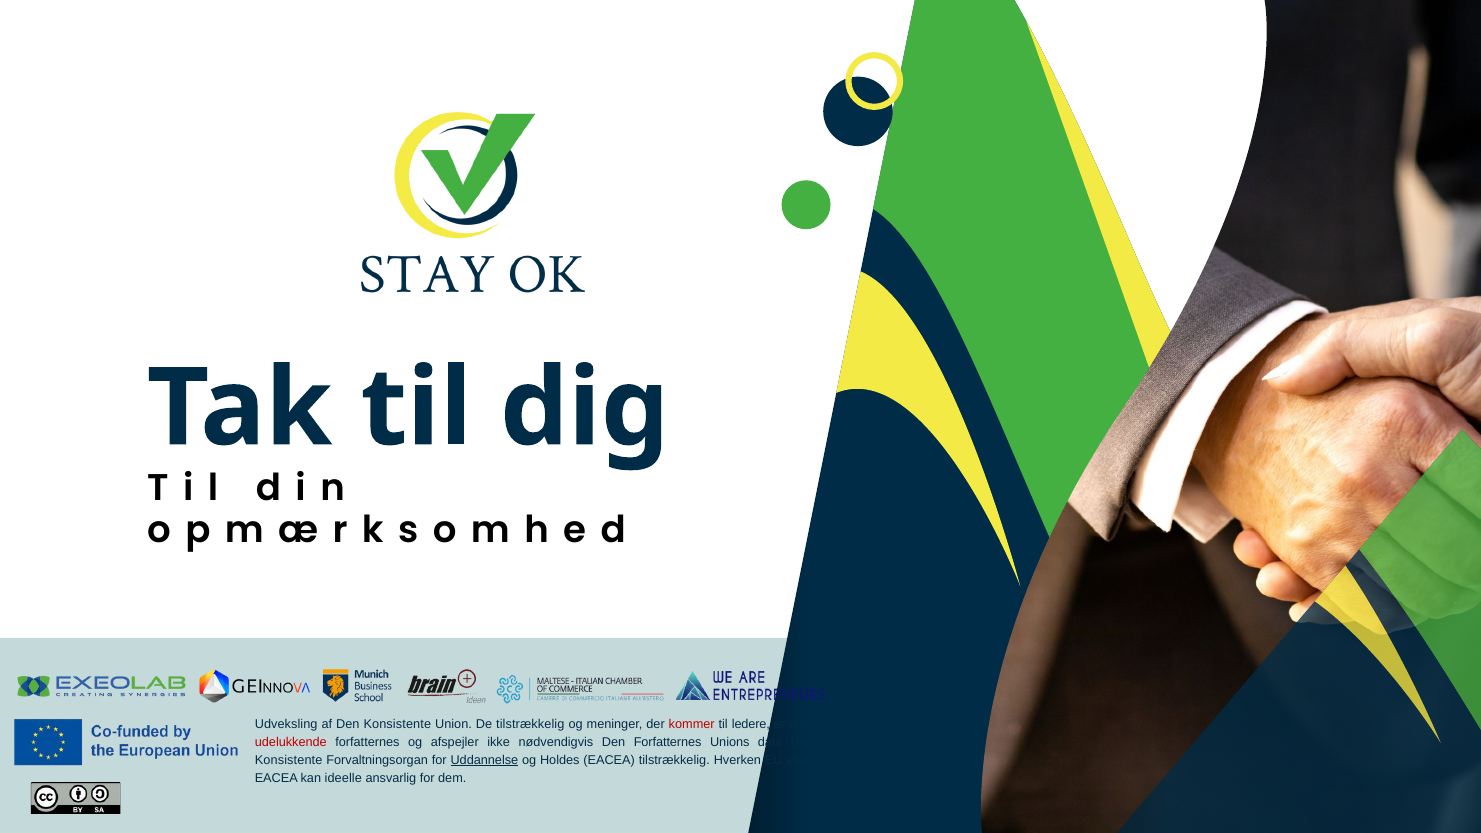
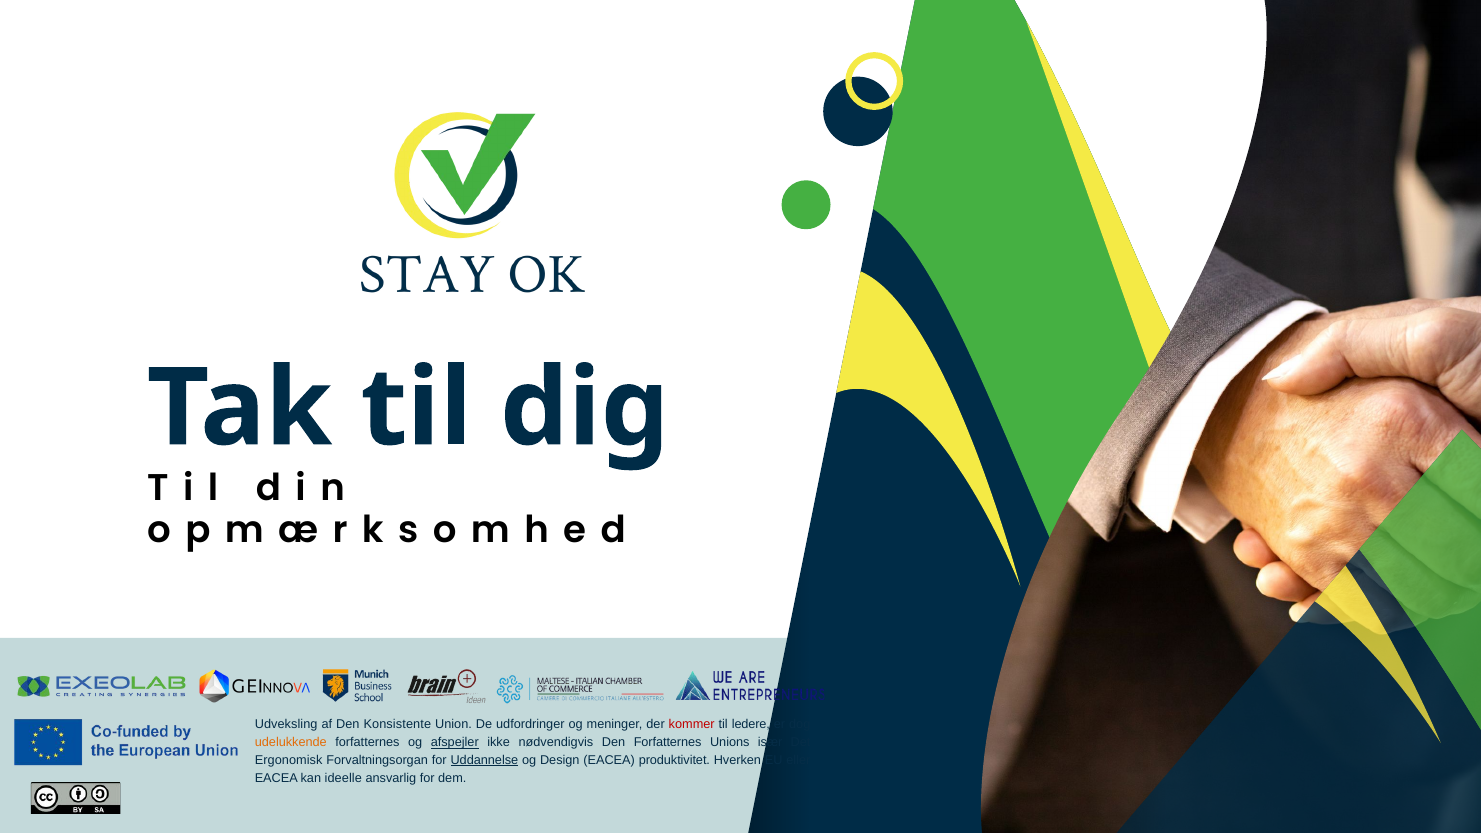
De tilstrækkelig: tilstrækkelig -> udfordringer
udelukkende colour: red -> orange
afspejler underline: none -> present
data: data -> især
Konsistente at (289, 760): Konsistente -> Ergonomisk
Holdes: Holdes -> Design
EACEA tilstrækkelig: tilstrækkelig -> produktivitet
